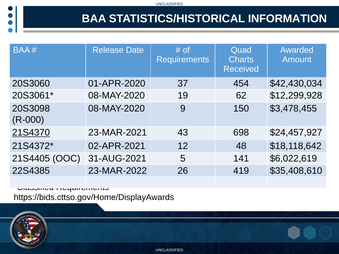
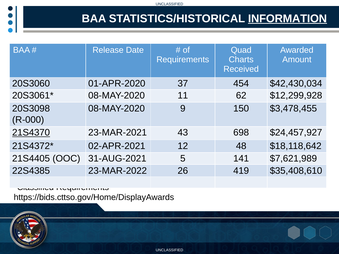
INFORMATION underline: none -> present
19: 19 -> 11
$6,022,619: $6,022,619 -> $7,621,989
